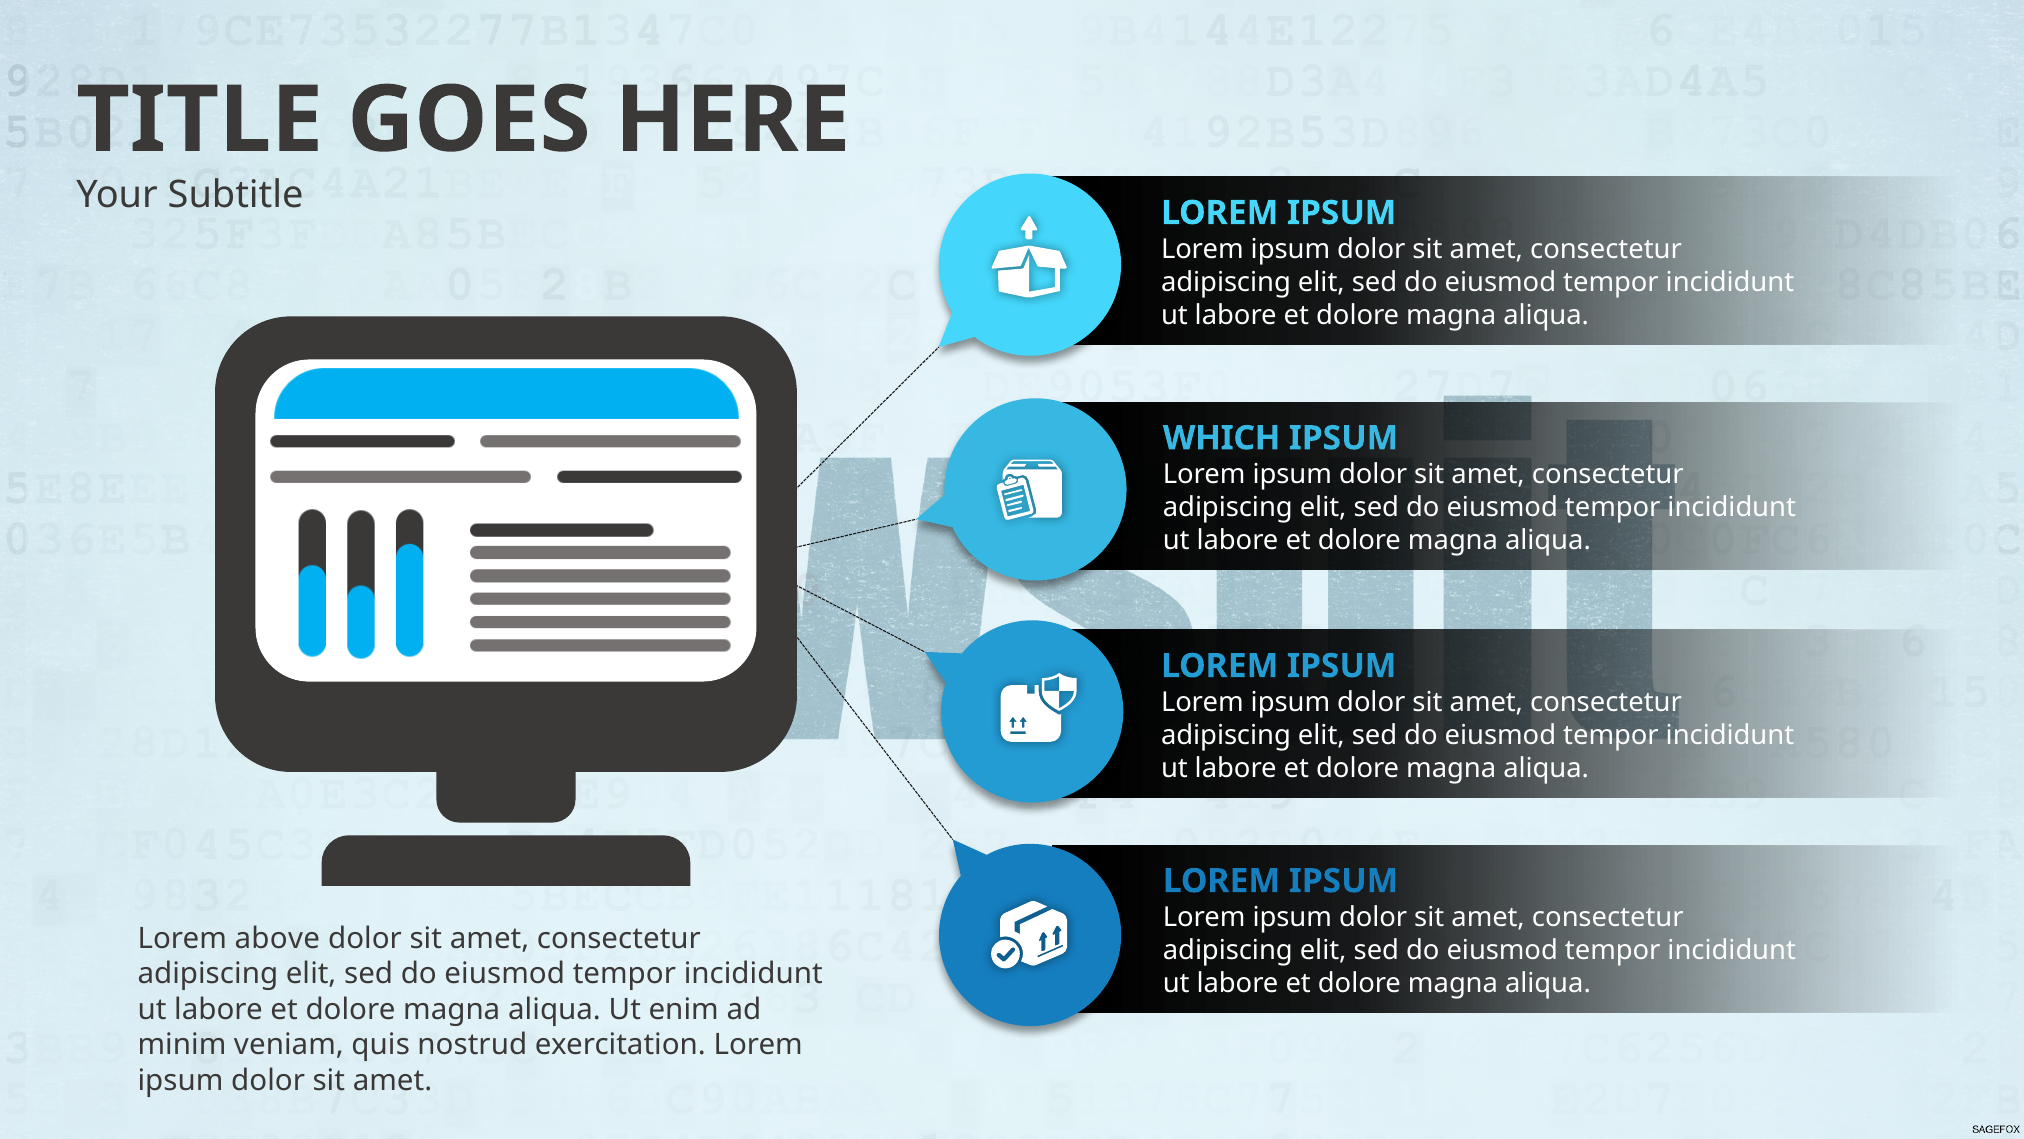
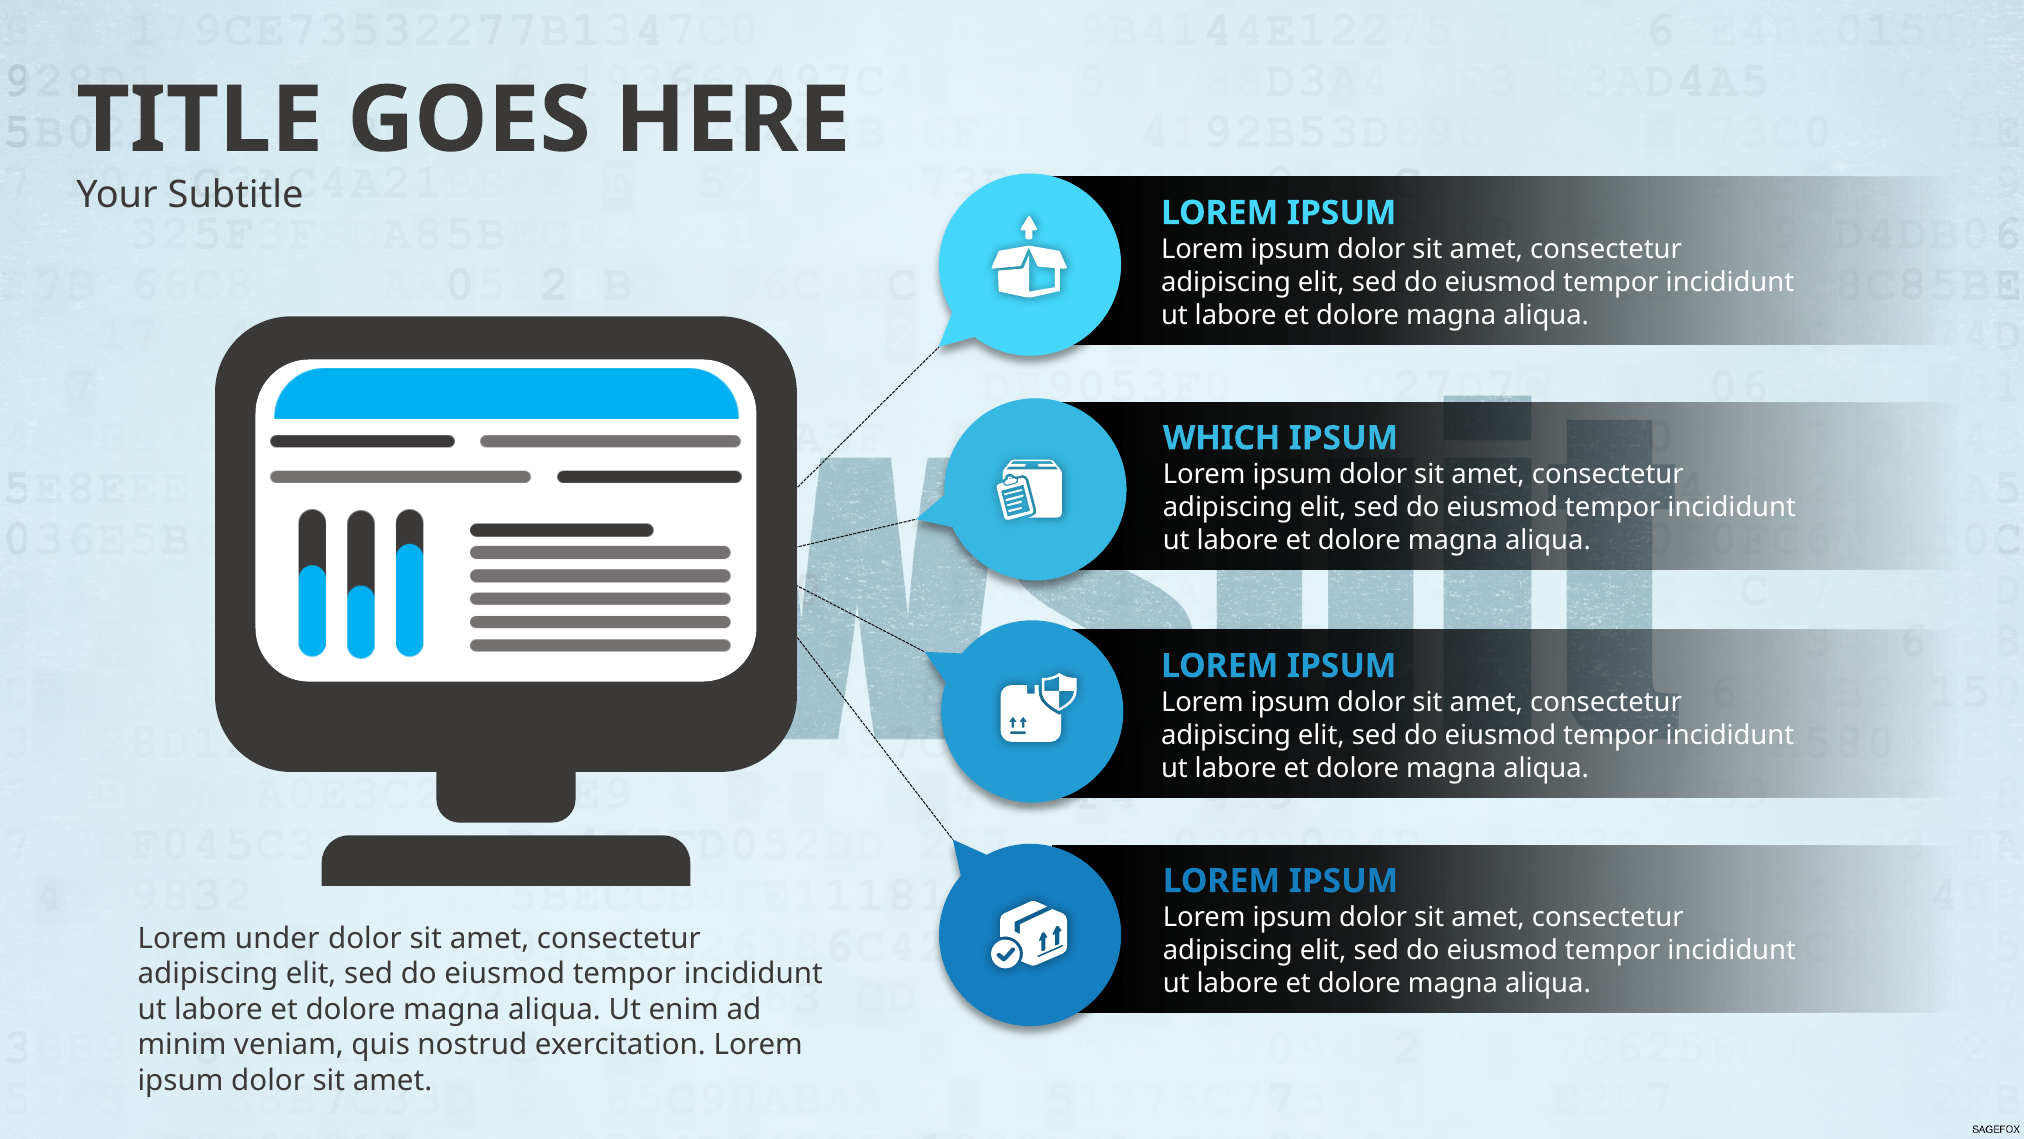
above: above -> under
